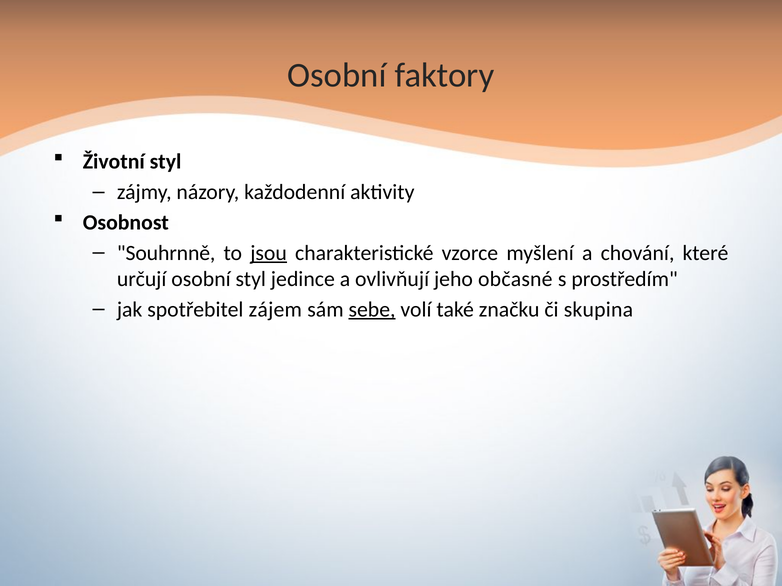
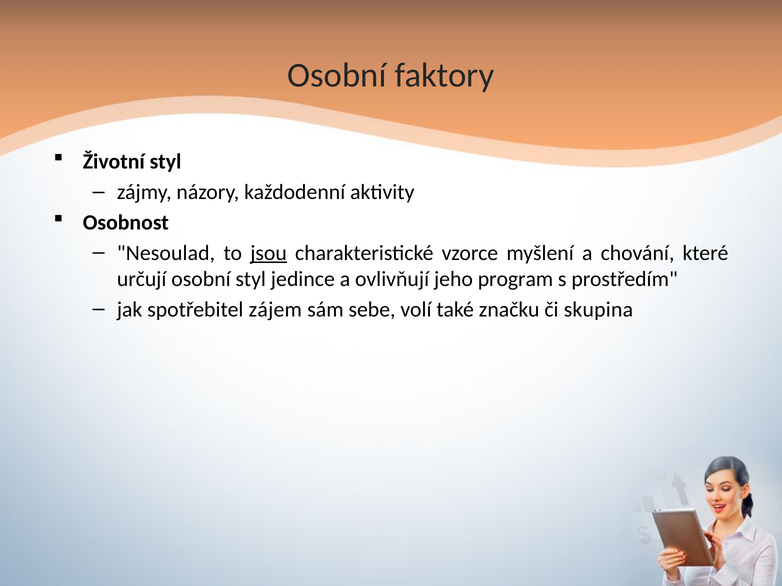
Souhrnně: Souhrnně -> Nesoulad
občasné: občasné -> program
sebe underline: present -> none
